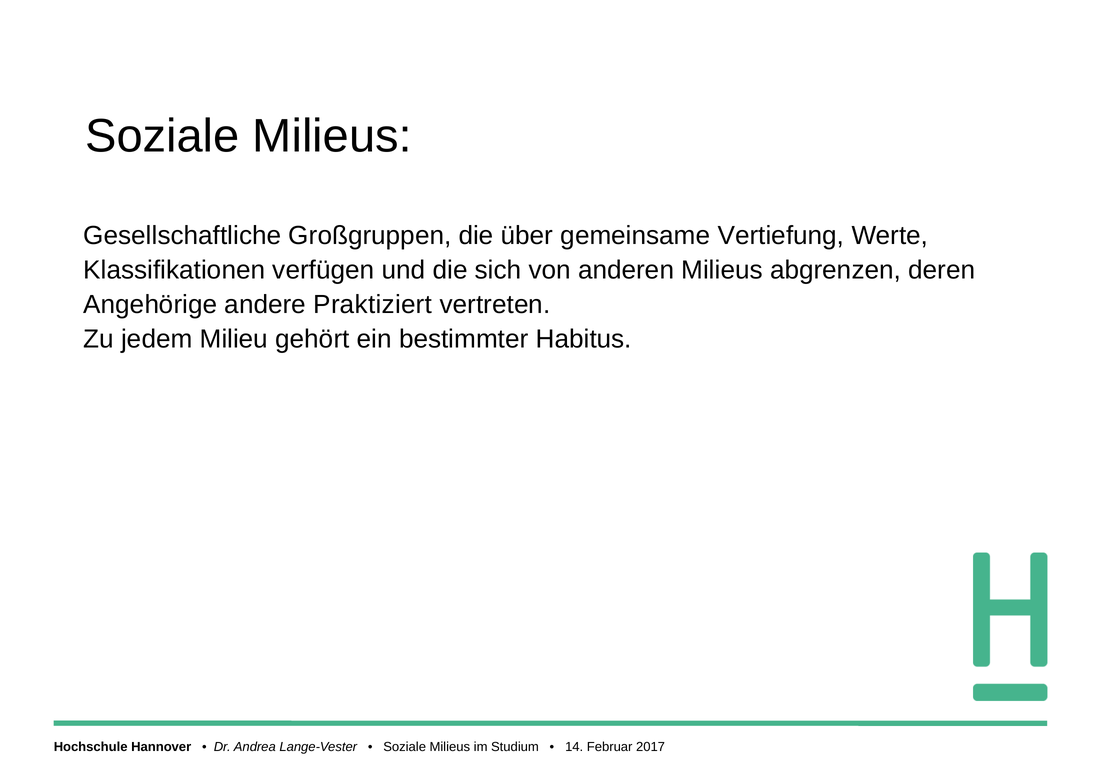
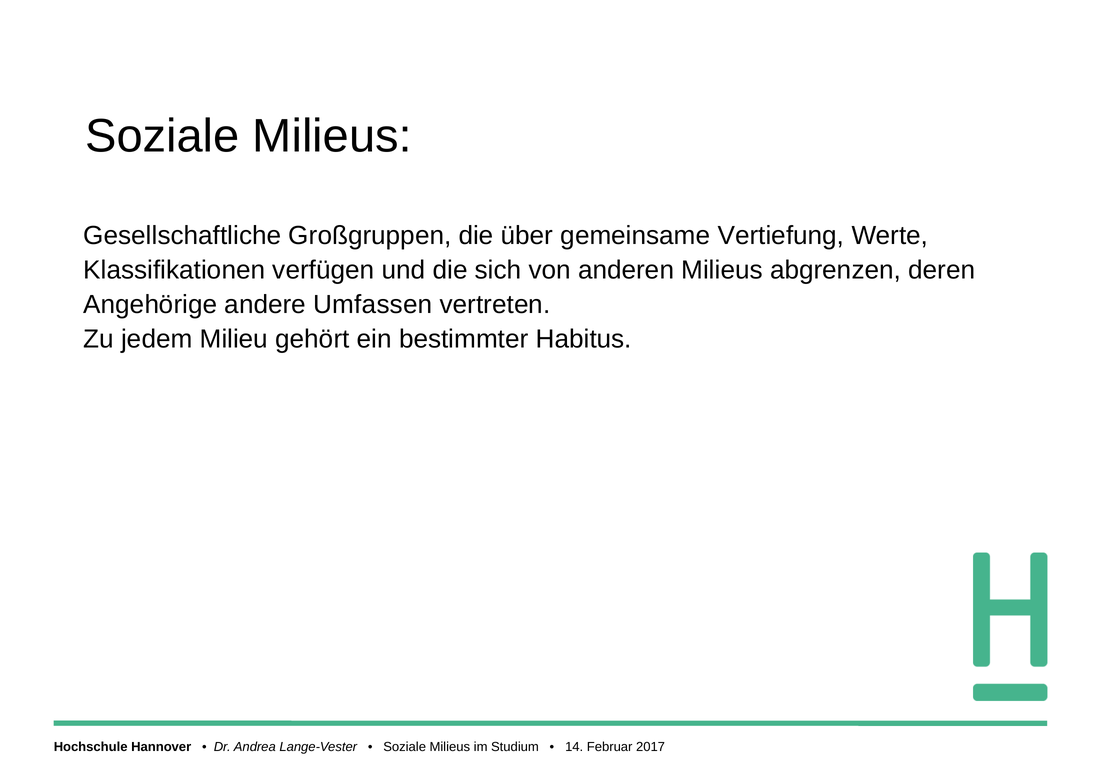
Praktiziert: Praktiziert -> Umfassen
